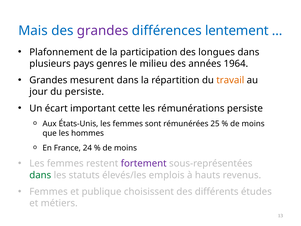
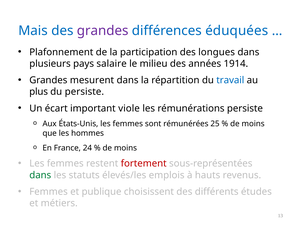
lentement: lentement -> éduquées
genres: genres -> salaire
1964: 1964 -> 1914
travail colour: orange -> blue
jour: jour -> plus
cette: cette -> viole
fortement colour: purple -> red
